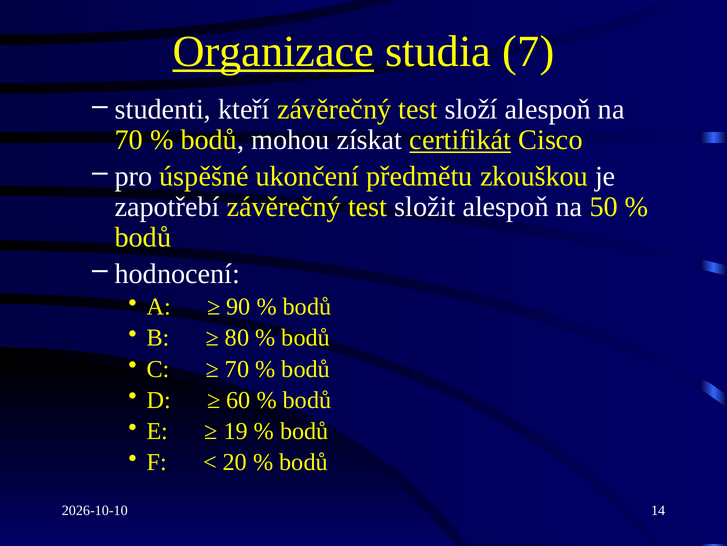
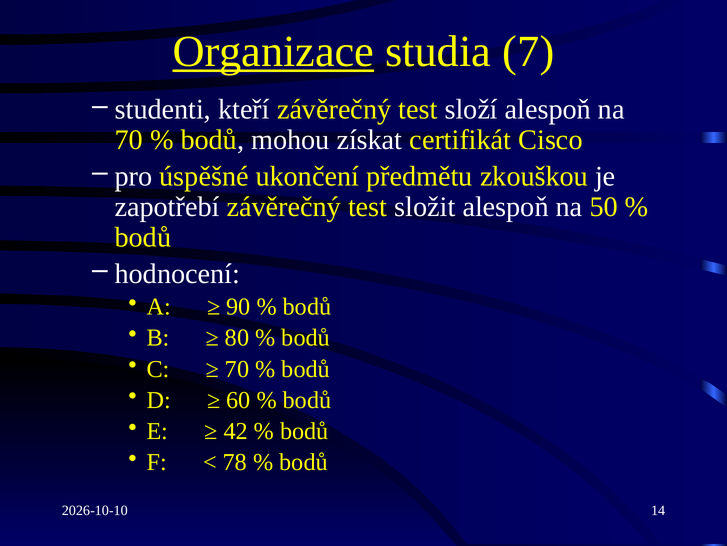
certifikát underline: present -> none
19: 19 -> 42
20: 20 -> 78
